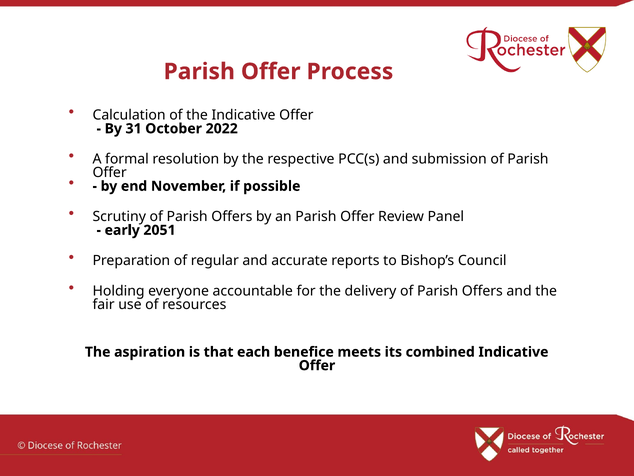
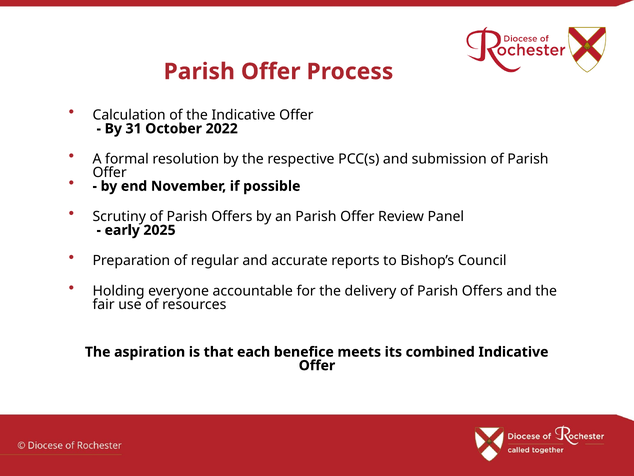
2051: 2051 -> 2025
